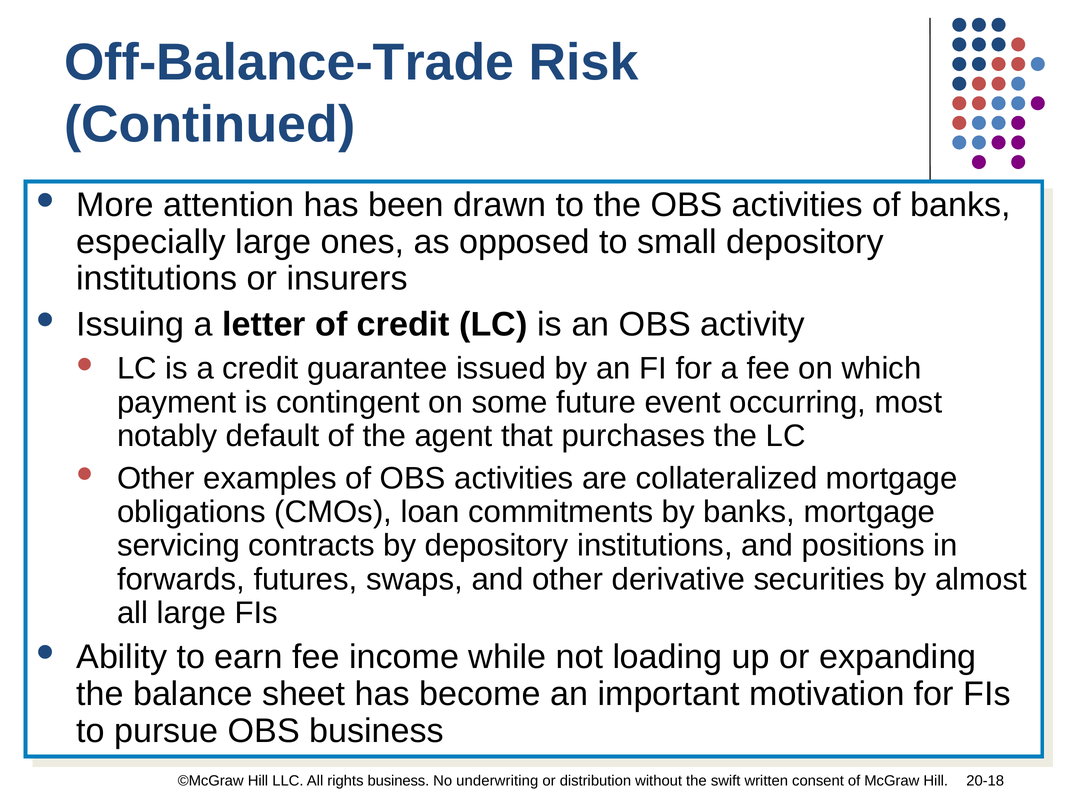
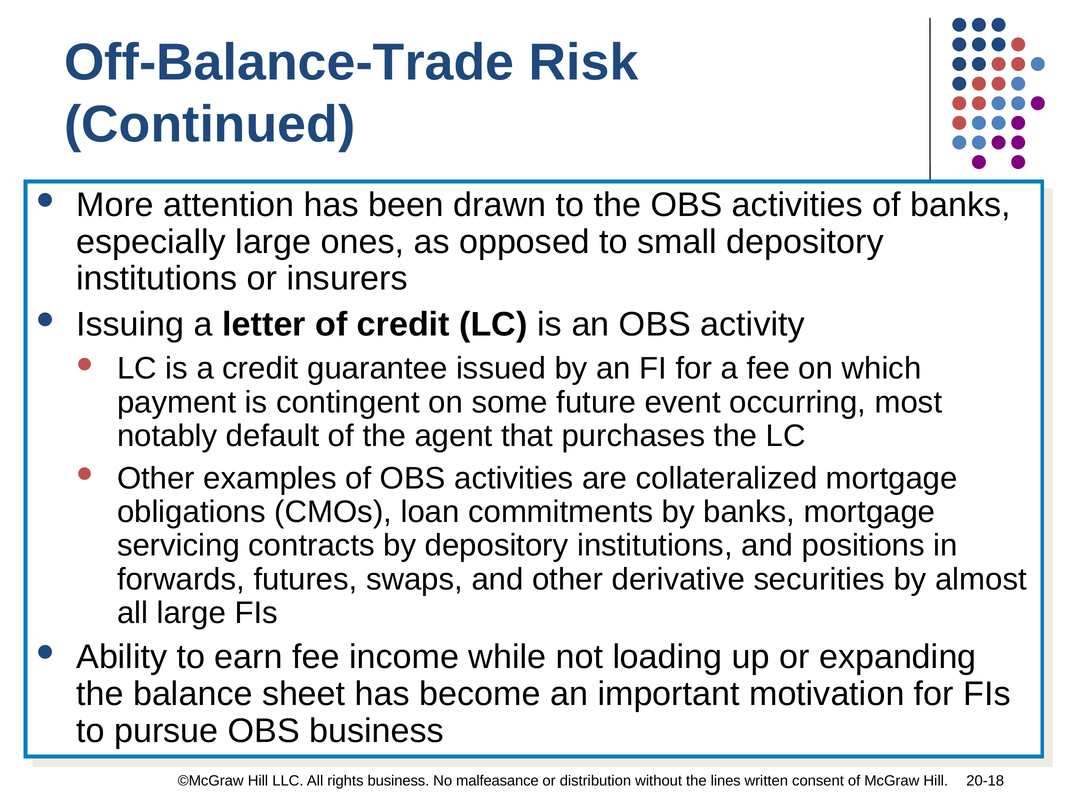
underwriting: underwriting -> malfeasance
swift: swift -> lines
